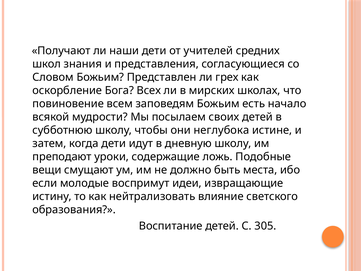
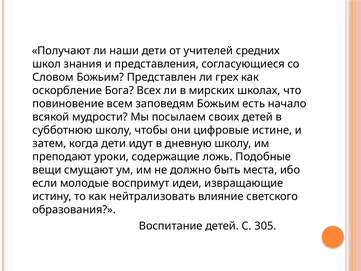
неглубока: неглубока -> цифровые
